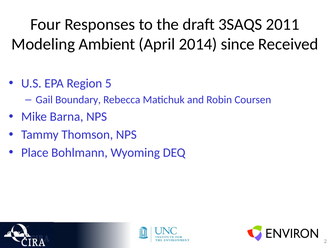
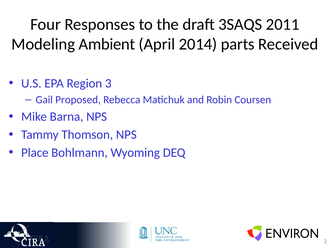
since: since -> parts
5: 5 -> 3
Boundary: Boundary -> Proposed
